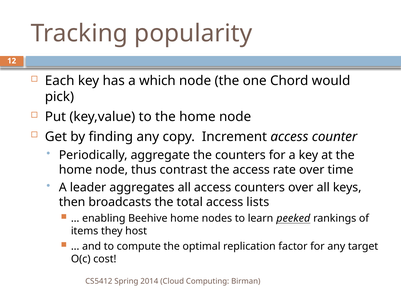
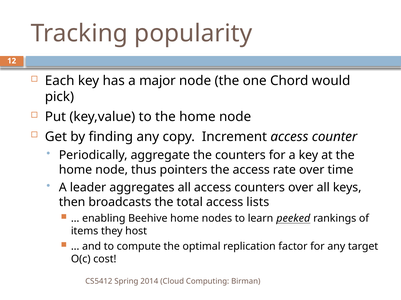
which: which -> major
contrast: contrast -> pointers
